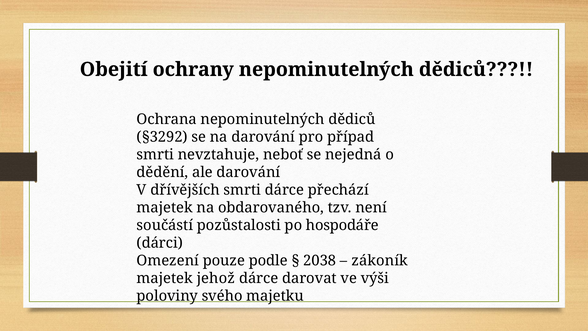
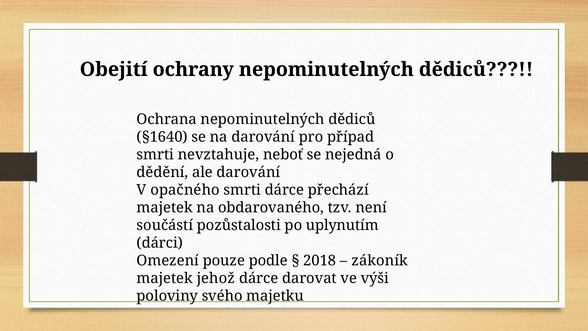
§3292: §3292 -> §1640
dřívějších: dřívějších -> opačného
hospodáře: hospodáře -> uplynutím
2038: 2038 -> 2018
